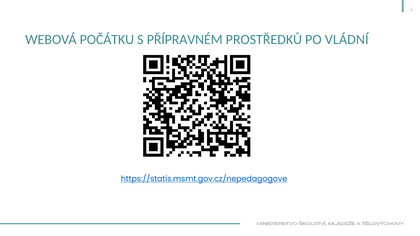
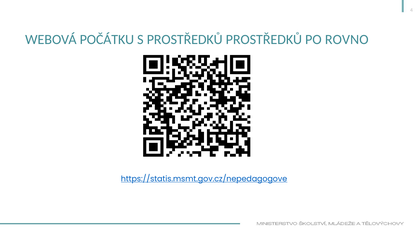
S PŘÍPRAVNÉM: PŘÍPRAVNÉM -> PROSTŘEDKŮ
VLÁDNÍ: VLÁDNÍ -> ROVNO
